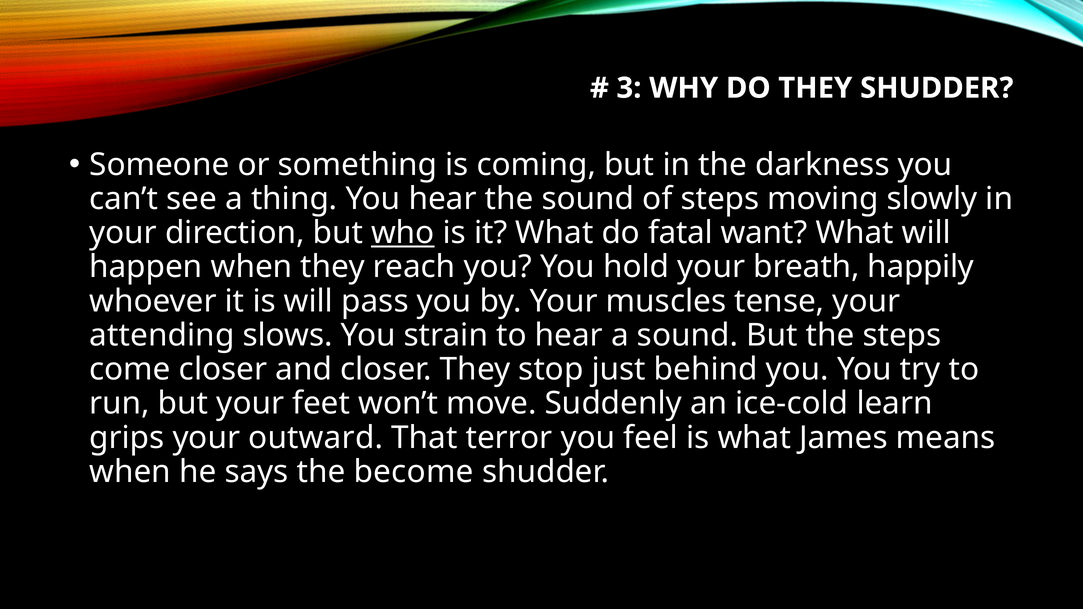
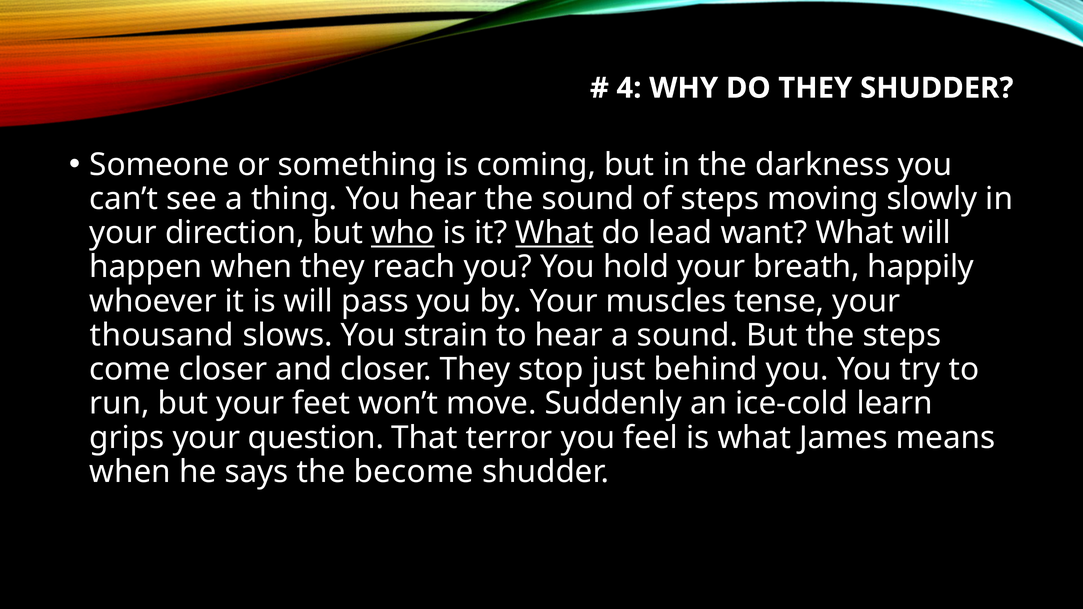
3: 3 -> 4
What at (554, 233) underline: none -> present
fatal: fatal -> lead
attending: attending -> thousand
outward: outward -> question
